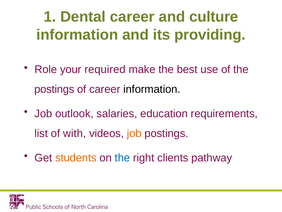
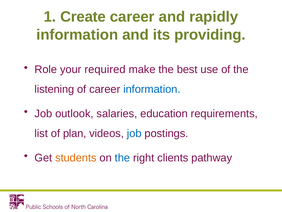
Dental: Dental -> Create
culture: culture -> rapidly
postings at (54, 89): postings -> listening
information at (152, 89) colour: black -> blue
with: with -> plan
job at (134, 133) colour: orange -> blue
